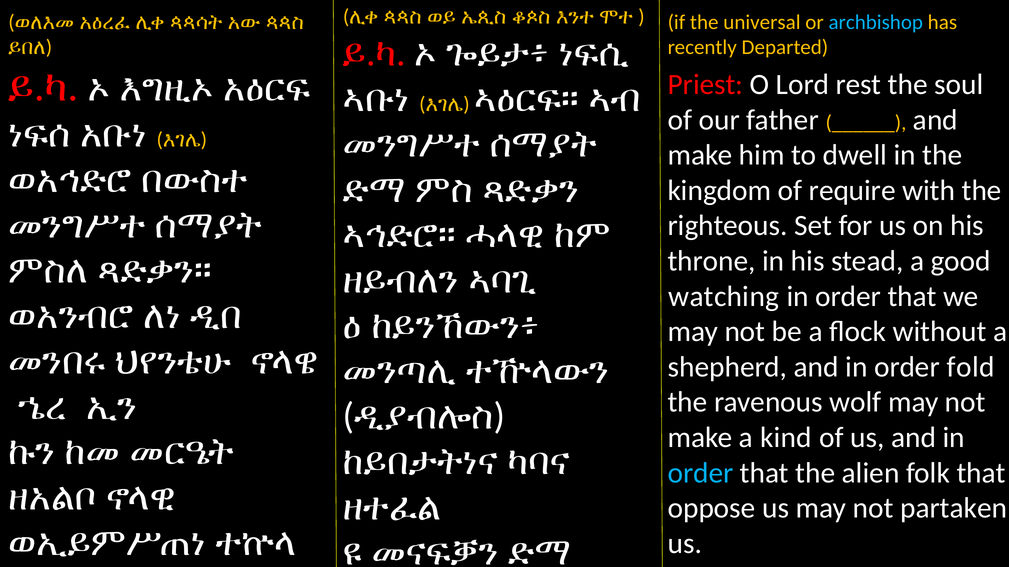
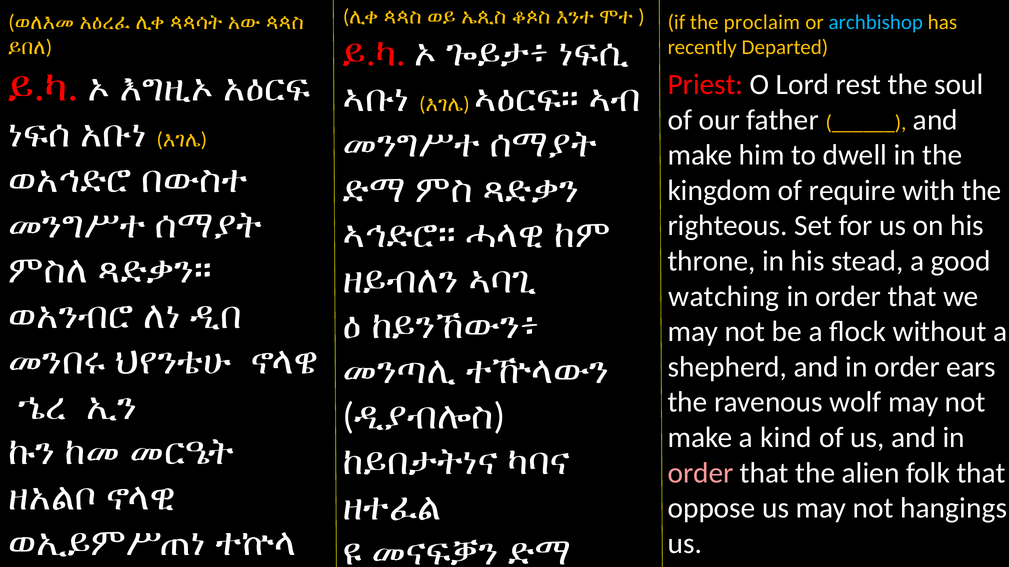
universal: universal -> proclaim
fold: fold -> ears
order at (700, 473) colour: light blue -> pink
partaken: partaken -> hangings
